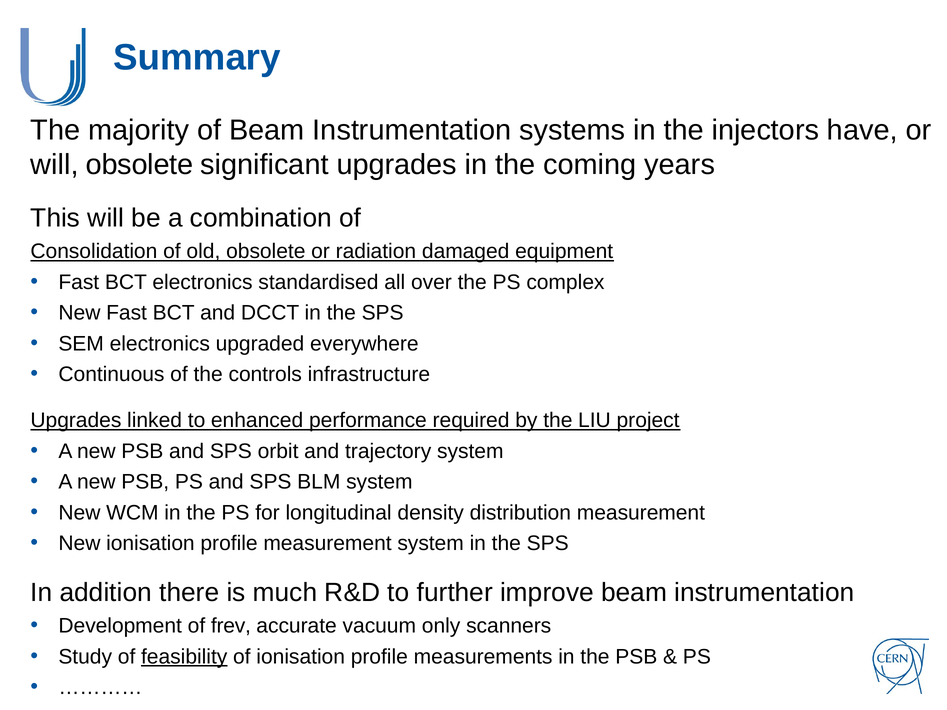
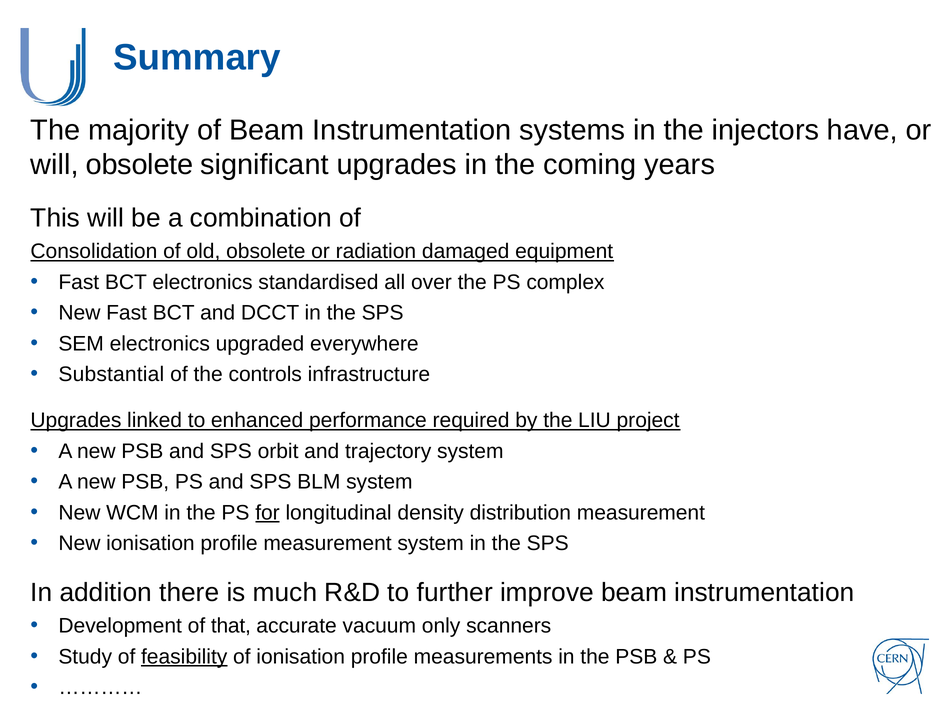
Continuous: Continuous -> Substantial
for underline: none -> present
frev: frev -> that
